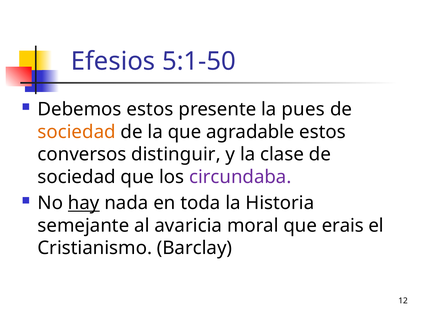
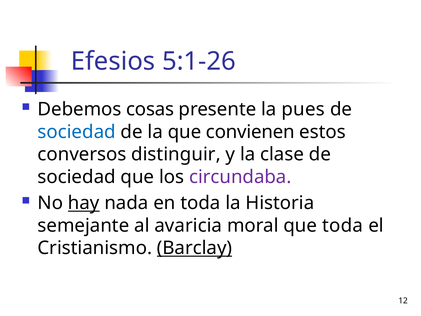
5:1-50: 5:1-50 -> 5:1-26
Debemos estos: estos -> cosas
sociedad at (77, 132) colour: orange -> blue
agradable: agradable -> convienen
que erais: erais -> toda
Barclay underline: none -> present
